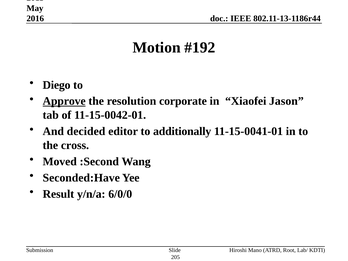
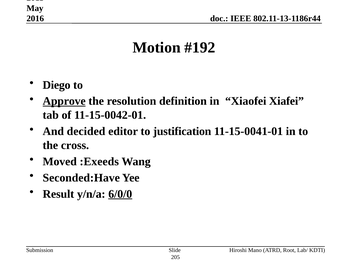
corporate: corporate -> definition
Jason: Jason -> Xiafei
additionally: additionally -> justification
:Second: :Second -> :Exeeds
6/0/0 underline: none -> present
